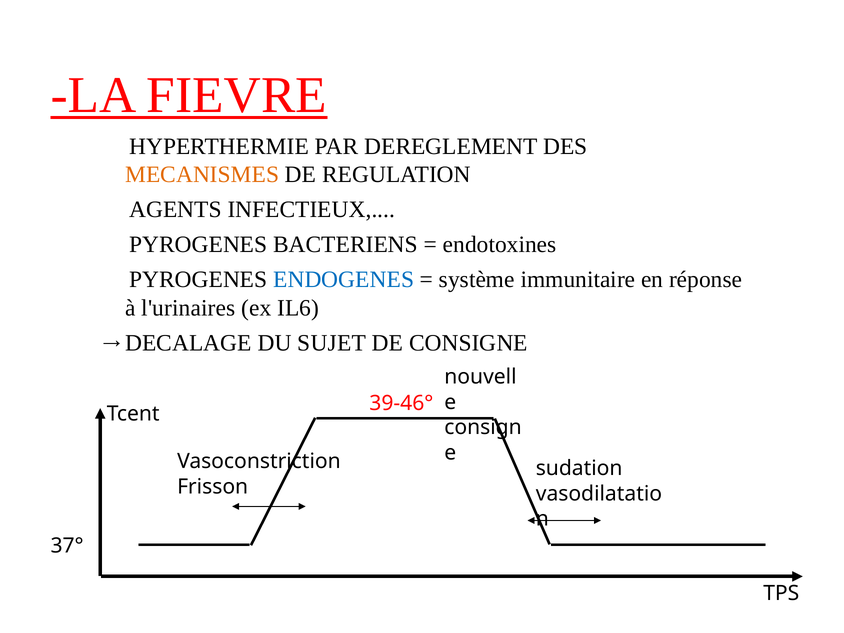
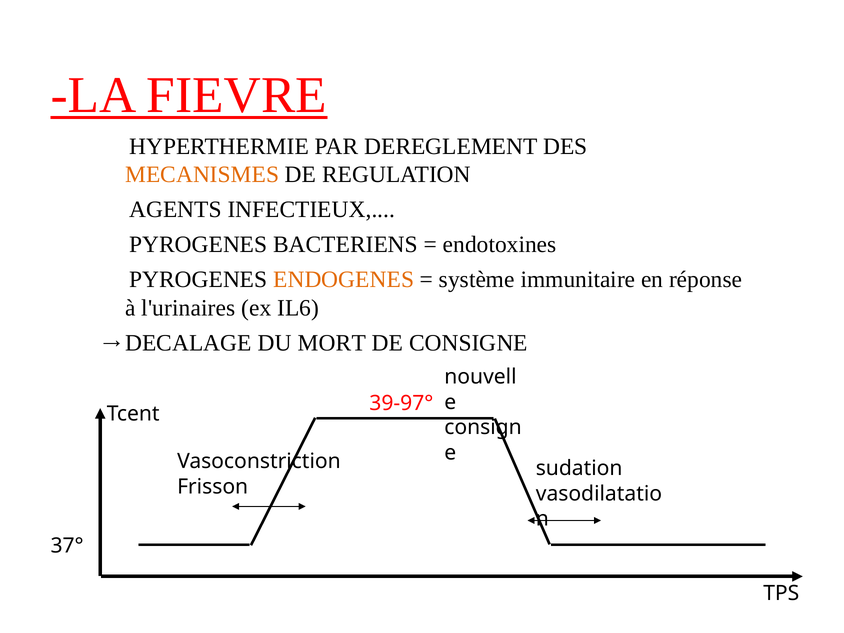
ENDOGENES colour: blue -> orange
SUJET: SUJET -> MORT
39-46°: 39-46° -> 39-97°
